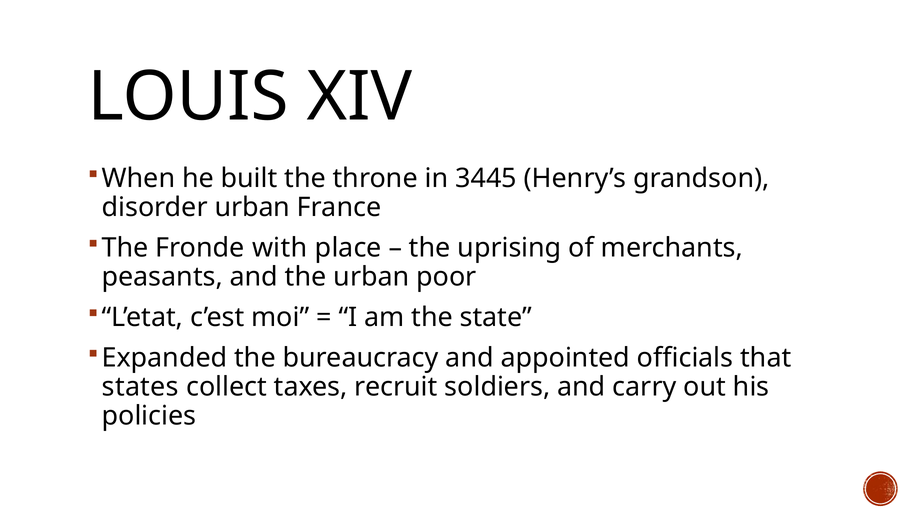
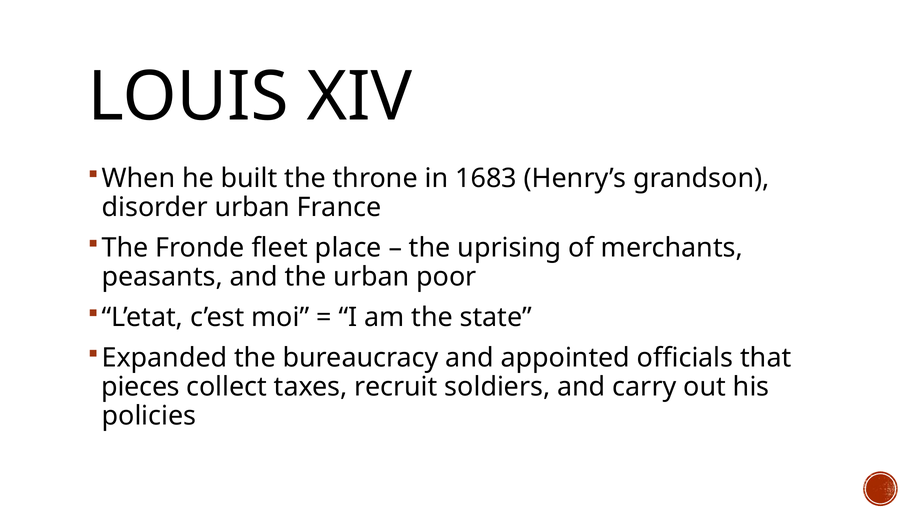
3445: 3445 -> 1683
with: with -> fleet
states: states -> pieces
